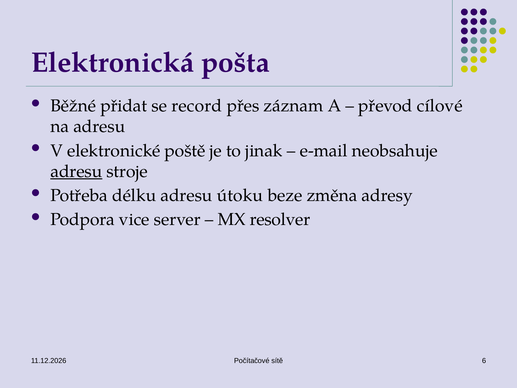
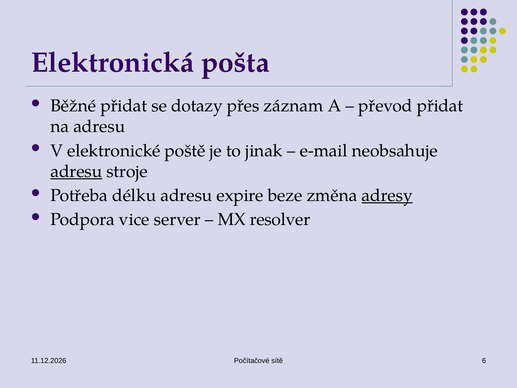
record: record -> dotazy
převod cílové: cílové -> přidat
útoku: útoku -> expire
adresy underline: none -> present
